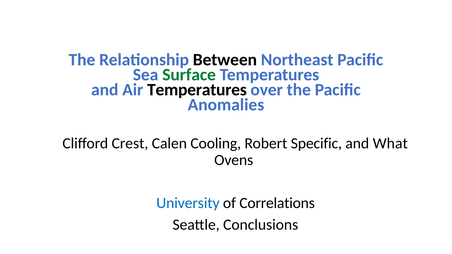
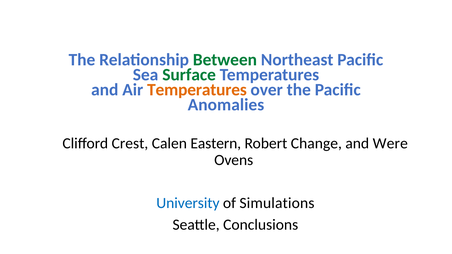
Between colour: black -> green
Temperatures at (197, 90) colour: black -> orange
Cooling: Cooling -> Eastern
Specific: Specific -> Change
What: What -> Were
Correlations: Correlations -> Simulations
